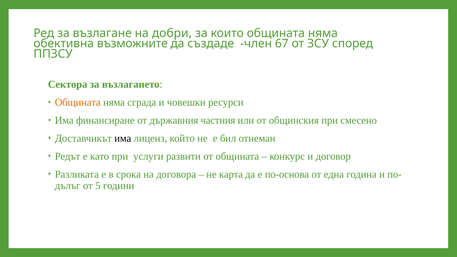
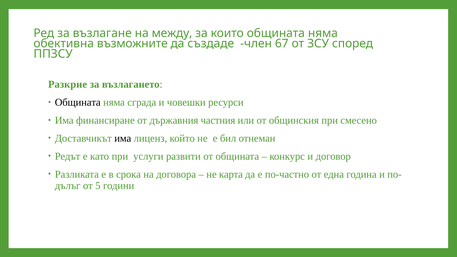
добри: добри -> между
Сектора: Сектора -> Разкрие
Общината at (78, 102) colour: orange -> black
по-основа: по-основа -> по-частно
